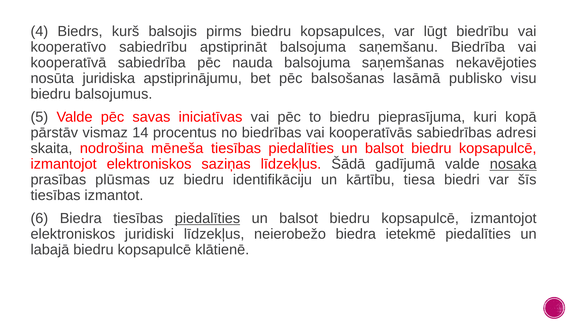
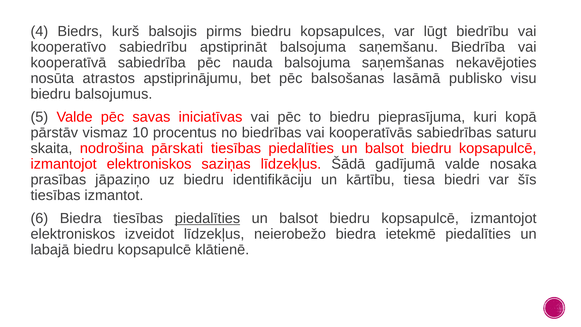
juridiska: juridiska -> atrastos
14: 14 -> 10
adresi: adresi -> saturu
mēneša: mēneša -> pārskati
nosaka underline: present -> none
plūsmas: plūsmas -> jāpaziņo
juridiski: juridiski -> izveidot
